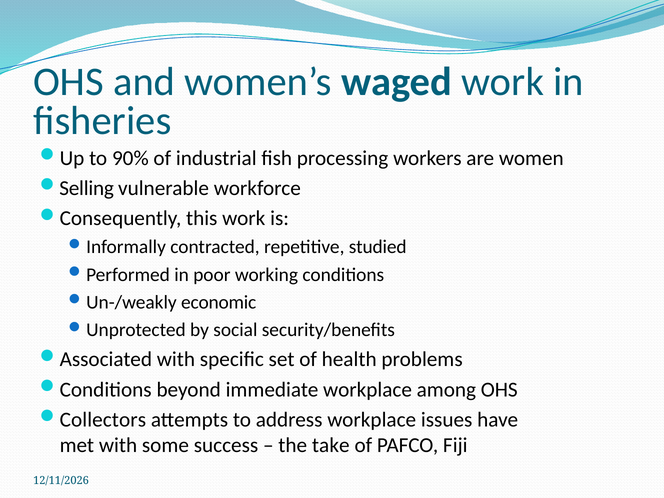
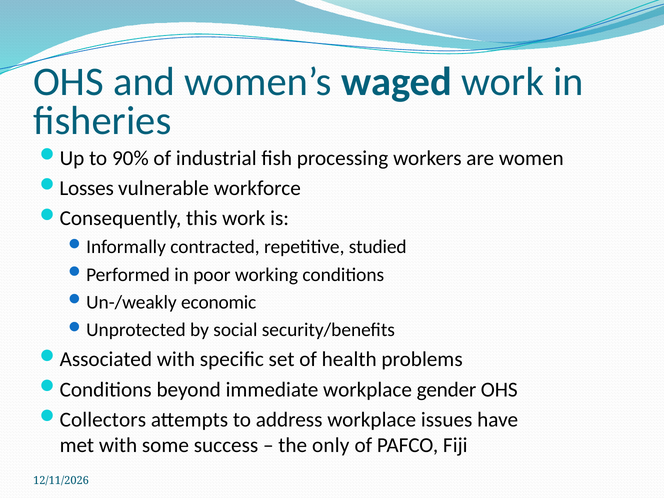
Selling: Selling -> Losses
among: among -> gender
take: take -> only
